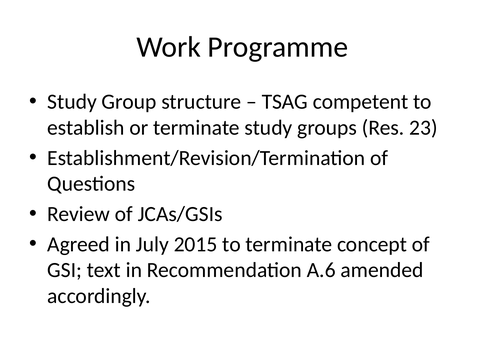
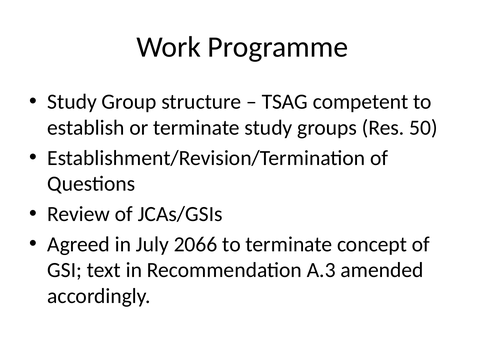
23: 23 -> 50
2015: 2015 -> 2066
A.6: A.6 -> A.3
